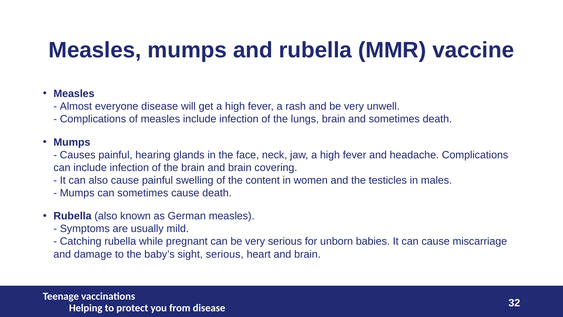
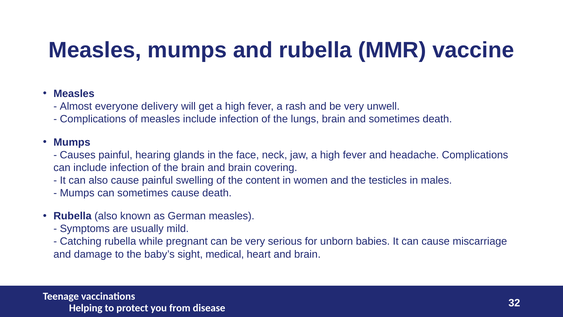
everyone disease: disease -> delivery
sight serious: serious -> medical
